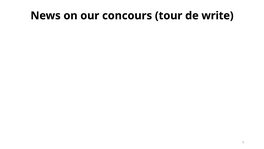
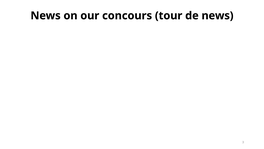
de write: write -> news
